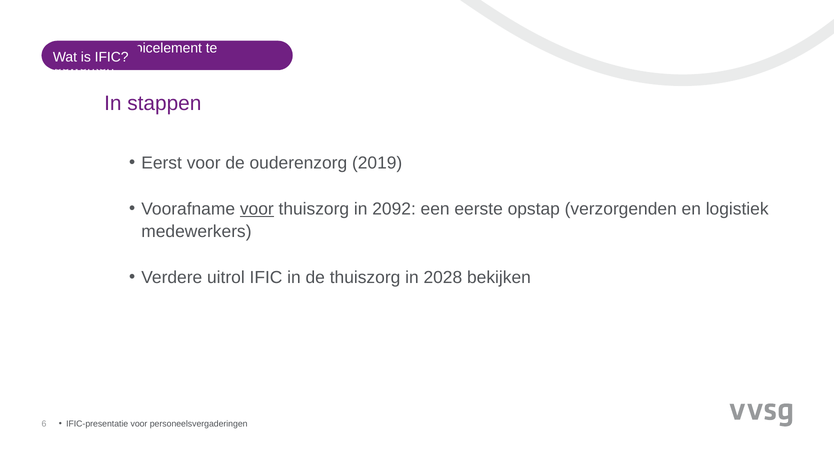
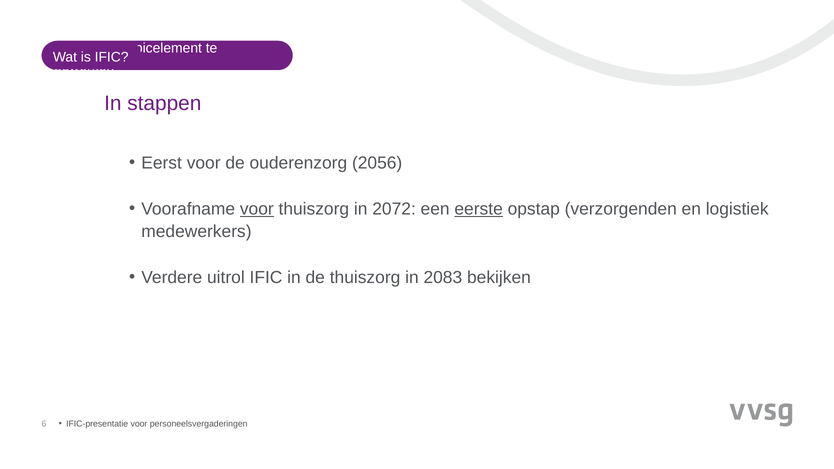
2019: 2019 -> 2056
2092: 2092 -> 2072
eerste underline: none -> present
2028: 2028 -> 2083
